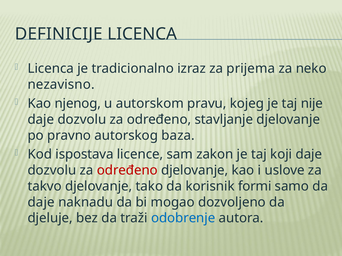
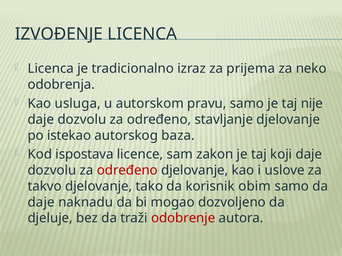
DEFINICIJE: DEFINICIJE -> IZVOĐENJE
nezavisno: nezavisno -> odobrenja
njenog: njenog -> usluga
pravu kojeg: kojeg -> samo
pravno: pravno -> istekao
formi: formi -> obim
odobrenje colour: blue -> red
